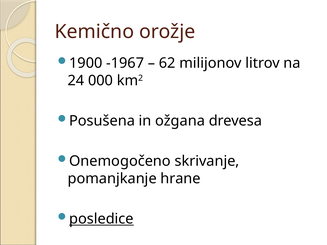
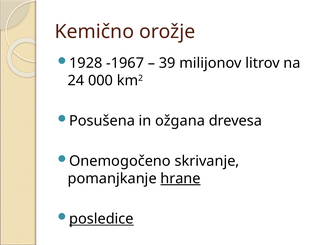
1900: 1900 -> 1928
62: 62 -> 39
hrane underline: none -> present
